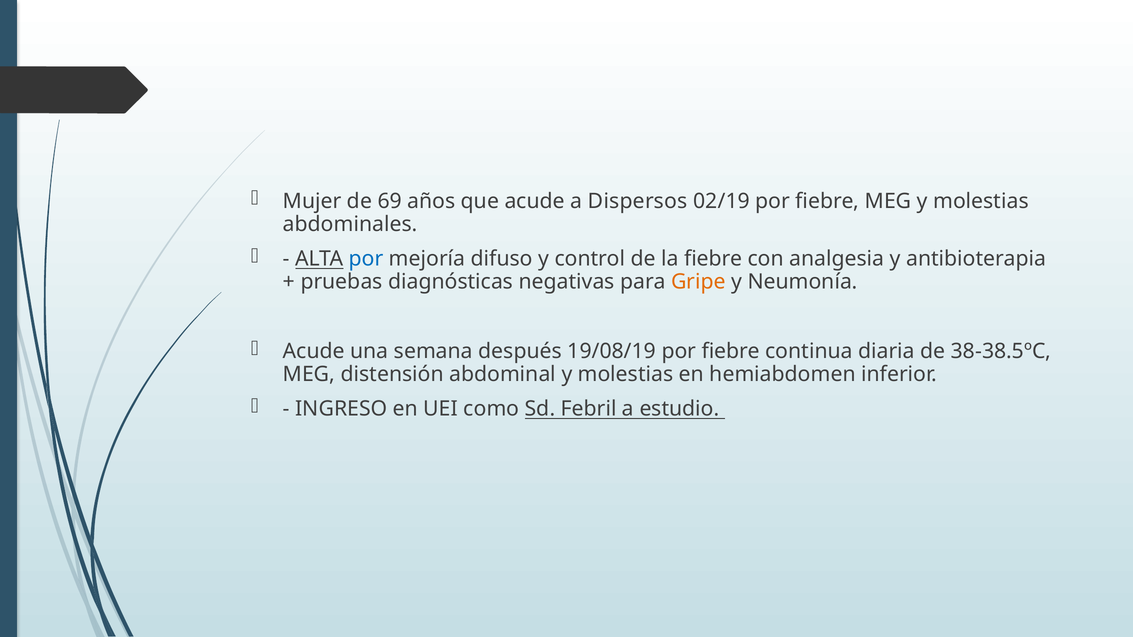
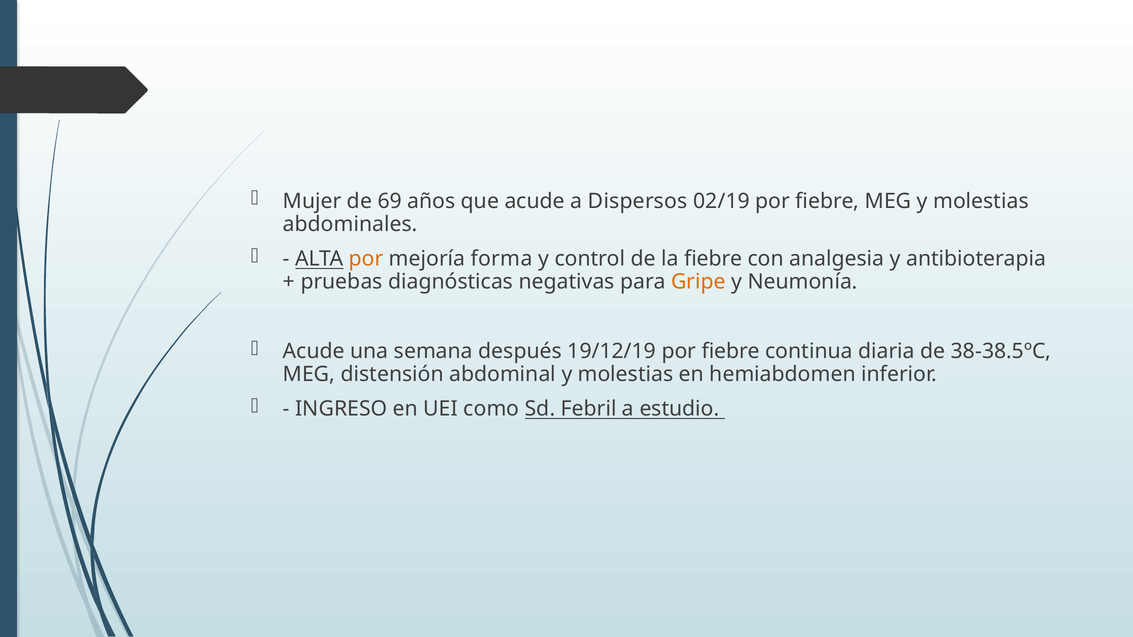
por at (366, 259) colour: blue -> orange
difuso: difuso -> forma
19/08/19: 19/08/19 -> 19/12/19
